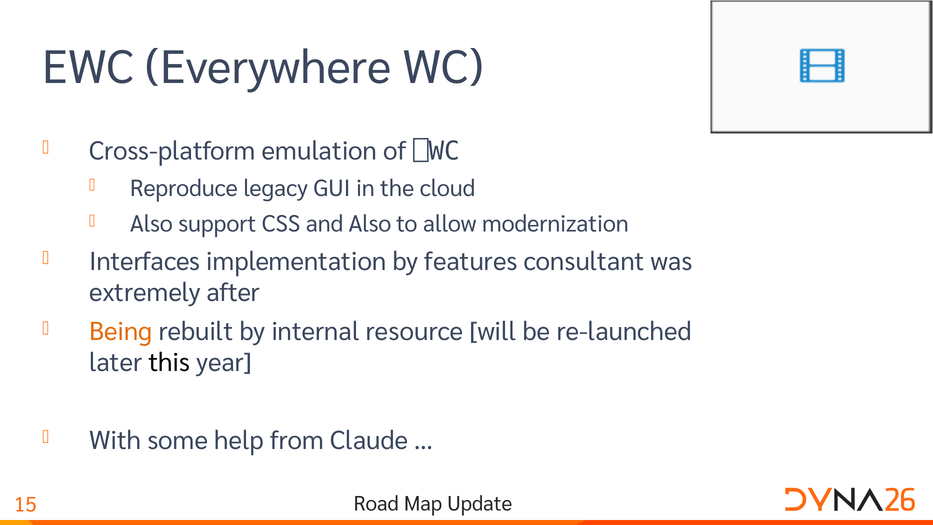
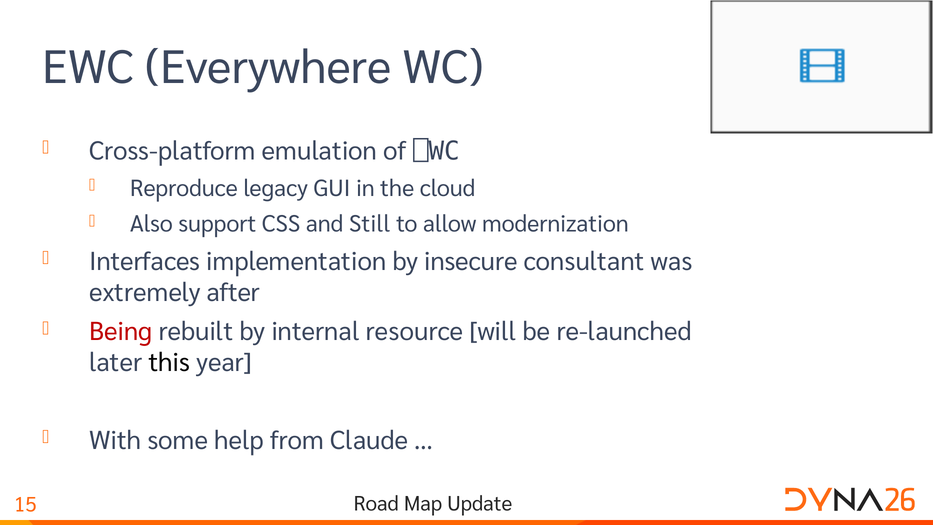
and Also: Also -> Still
features: features -> insecure
Being colour: orange -> red
